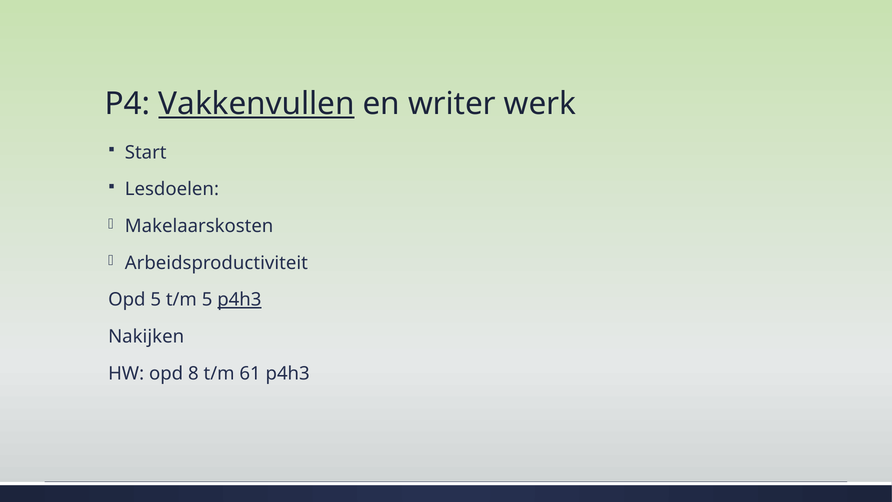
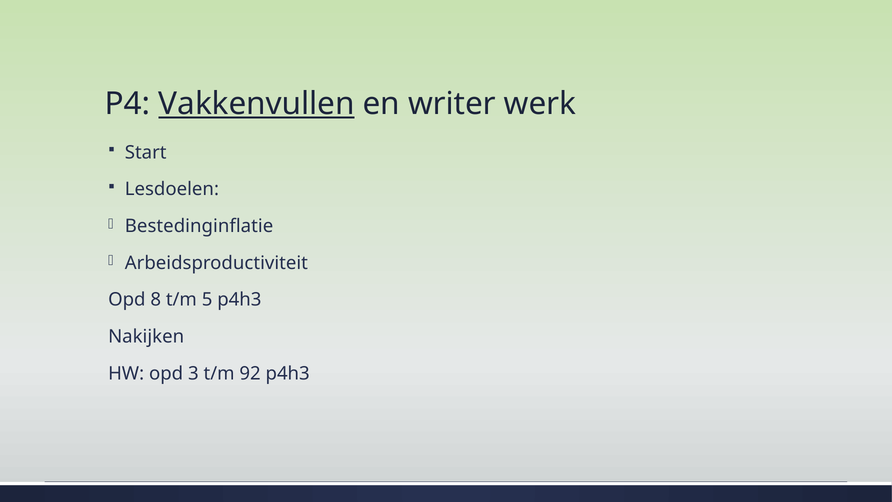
Makelaarskosten: Makelaarskosten -> Bestedinginflatie
Opd 5: 5 -> 8
p4h3 at (239, 300) underline: present -> none
8: 8 -> 3
61: 61 -> 92
